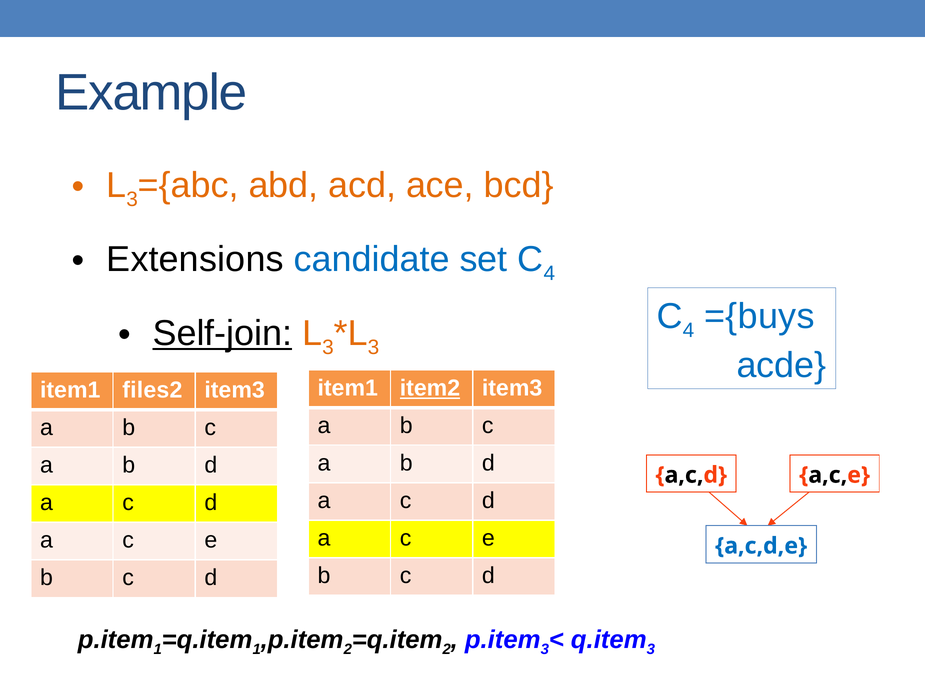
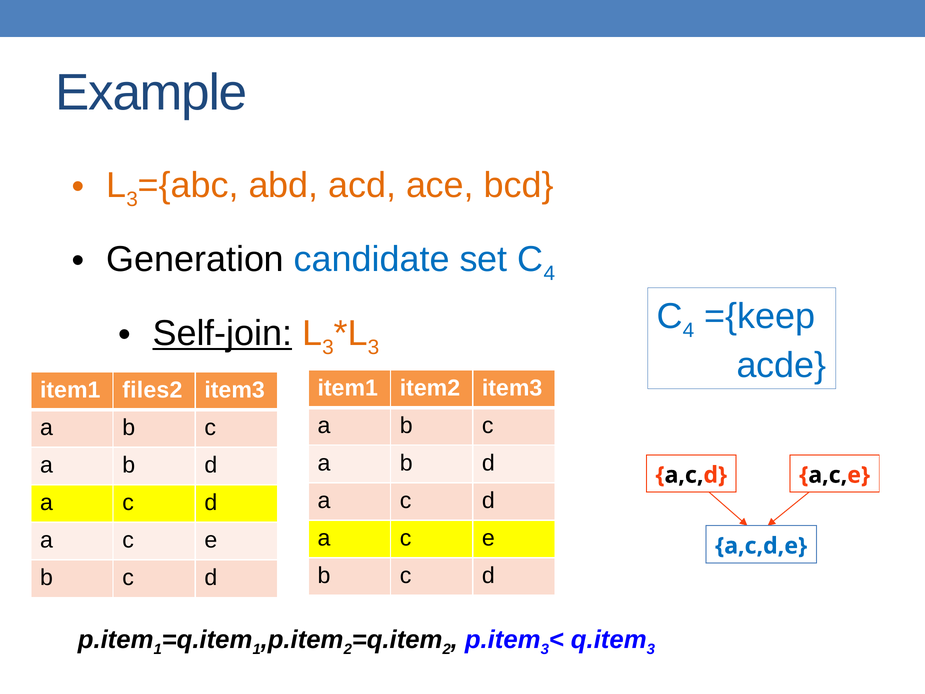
Extensions: Extensions -> Generation
={buys: ={buys -> ={keep
item2 underline: present -> none
